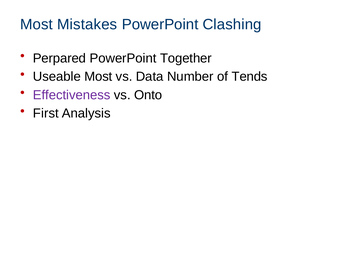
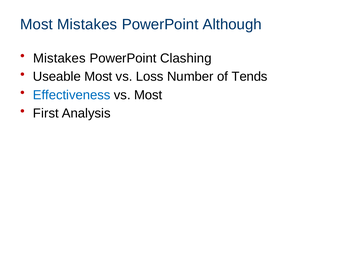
Clashing: Clashing -> Although
Perpared at (59, 58): Perpared -> Mistakes
Together: Together -> Clashing
Data: Data -> Loss
Effectiveness colour: purple -> blue
vs Onto: Onto -> Most
